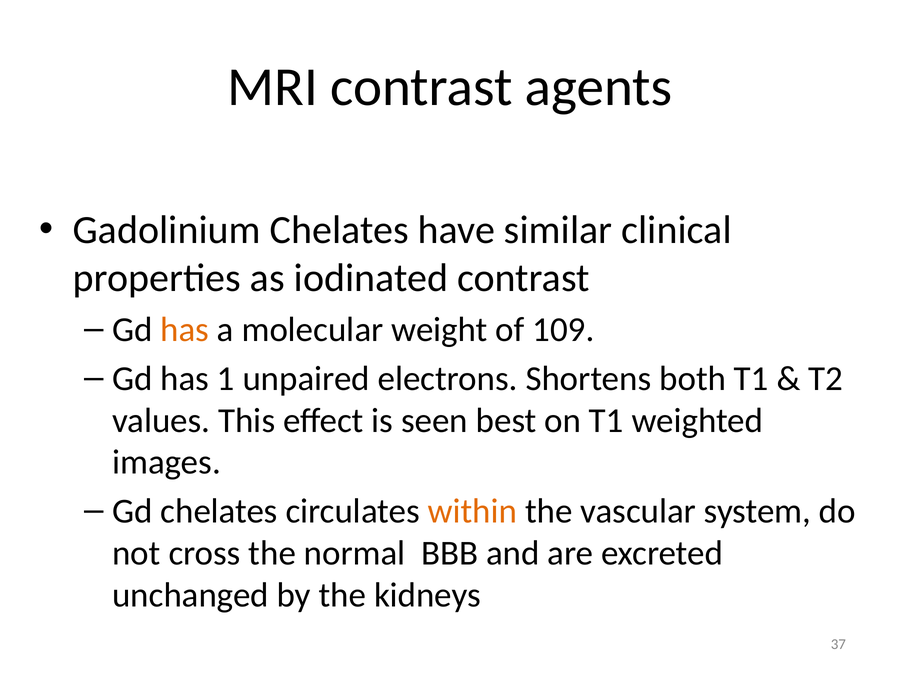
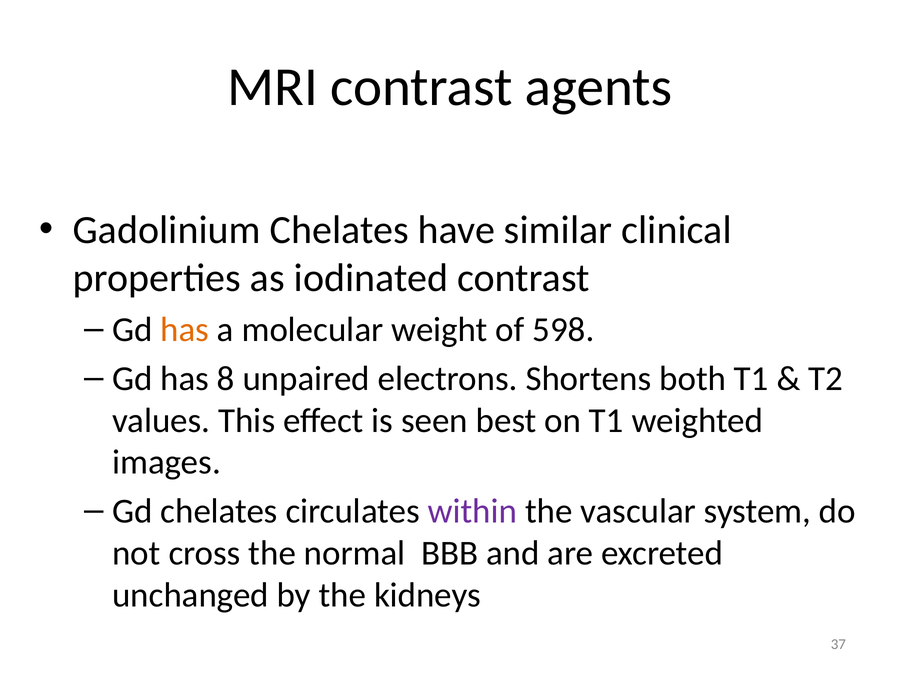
109: 109 -> 598
1: 1 -> 8
within colour: orange -> purple
